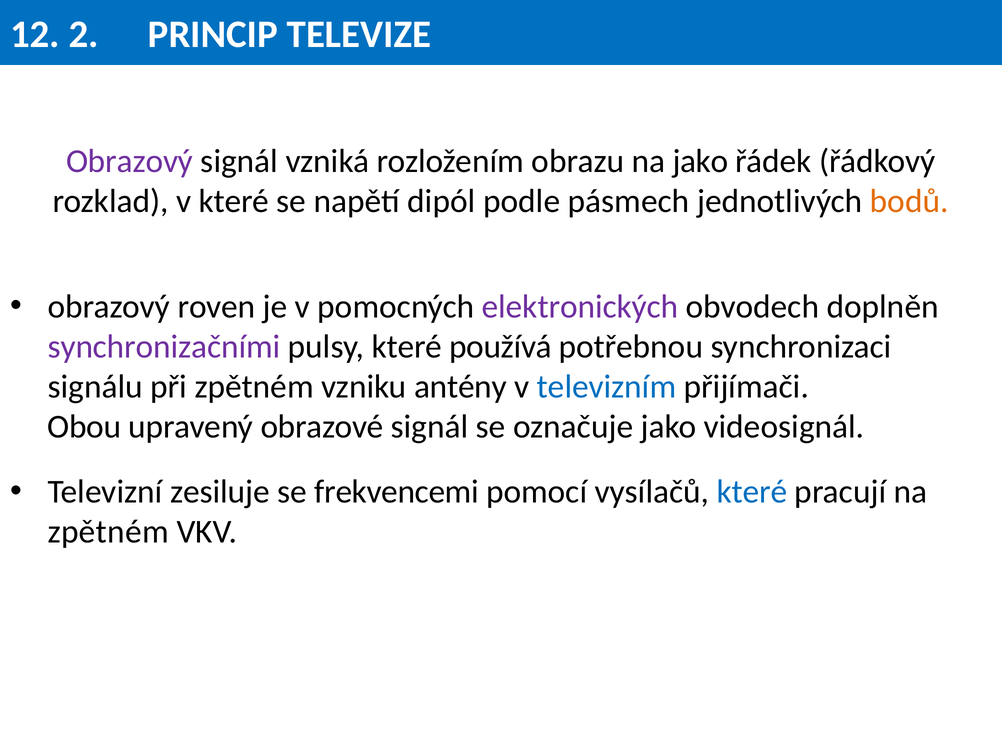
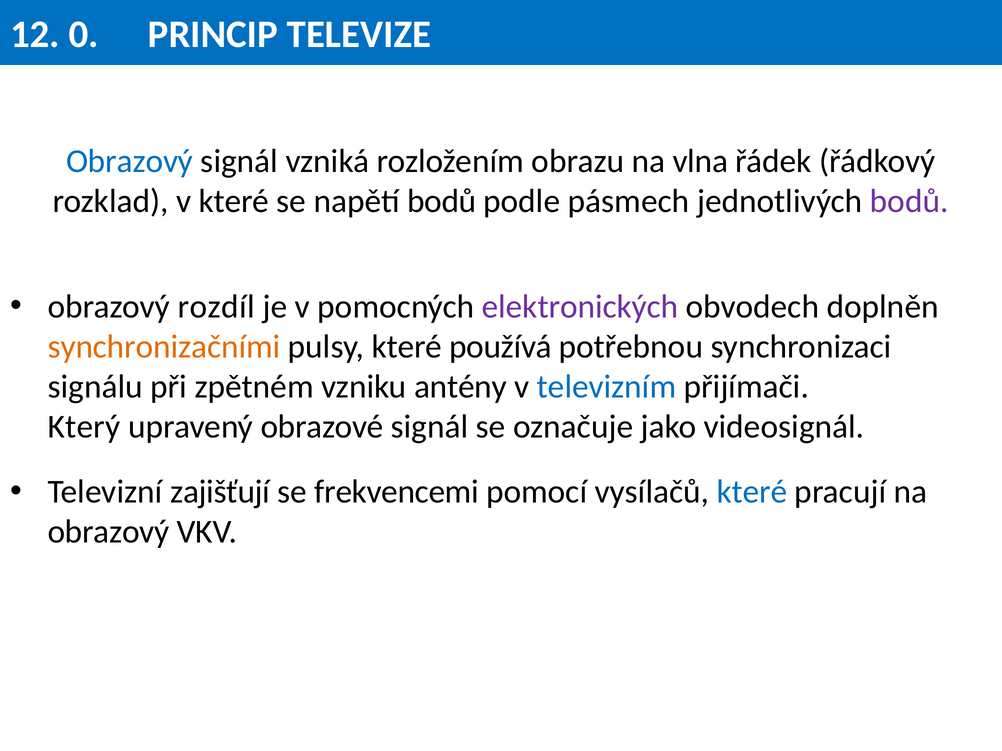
2: 2 -> 0
Obrazový at (130, 162) colour: purple -> blue
na jako: jako -> vlna
napětí dipól: dipól -> bodů
bodů at (909, 202) colour: orange -> purple
roven: roven -> rozdíl
synchronizačními colour: purple -> orange
Obou: Obou -> Který
zesiluje: zesiluje -> zajišťují
zpětném at (108, 532): zpětném -> obrazový
